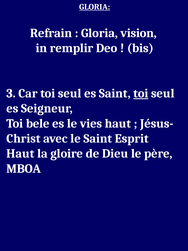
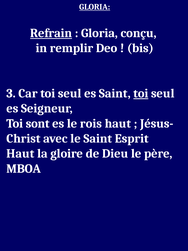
Refrain underline: none -> present
vision: vision -> conçu
bele: bele -> sont
vies: vies -> rois
